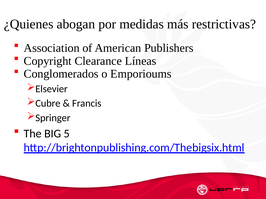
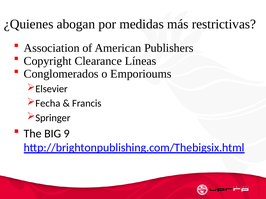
Cubre: Cubre -> Fecha
5: 5 -> 9
